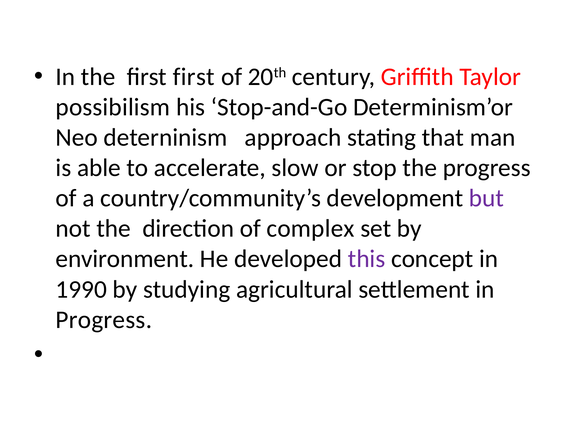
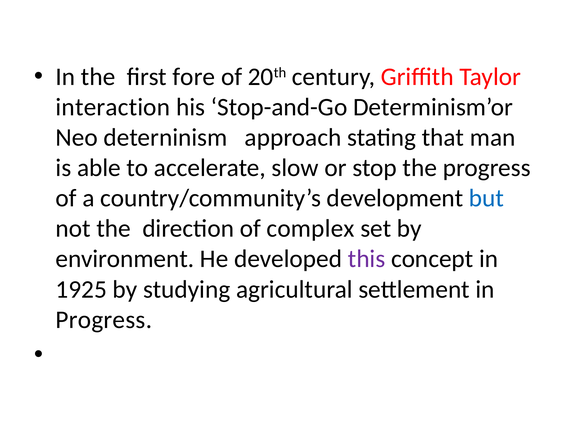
first first: first -> fore
possibilism: possibilism -> interaction
but colour: purple -> blue
1990: 1990 -> 1925
